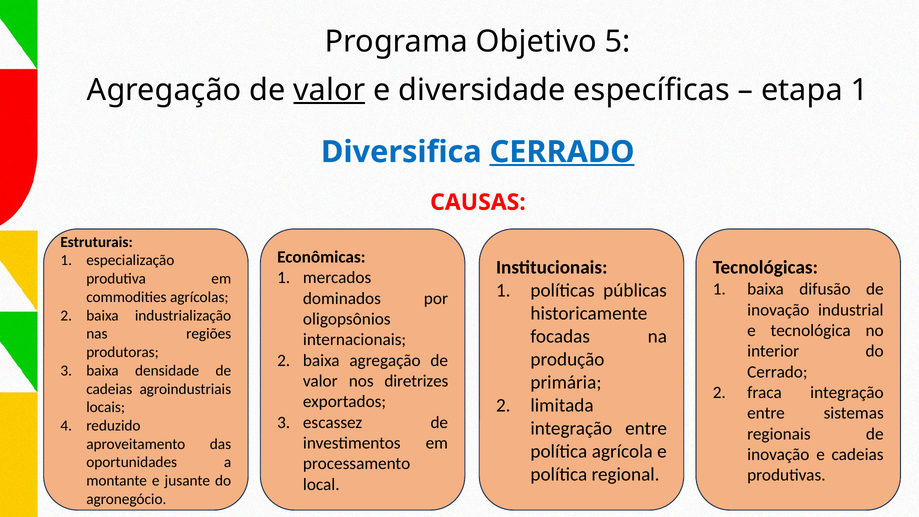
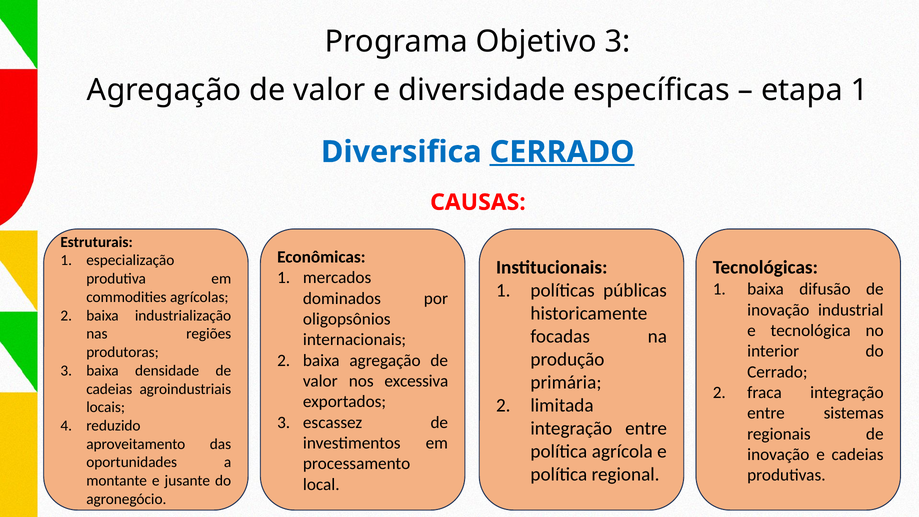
Objetivo 5: 5 -> 3
valor at (329, 90) underline: present -> none
diretrizes: diretrizes -> excessiva
